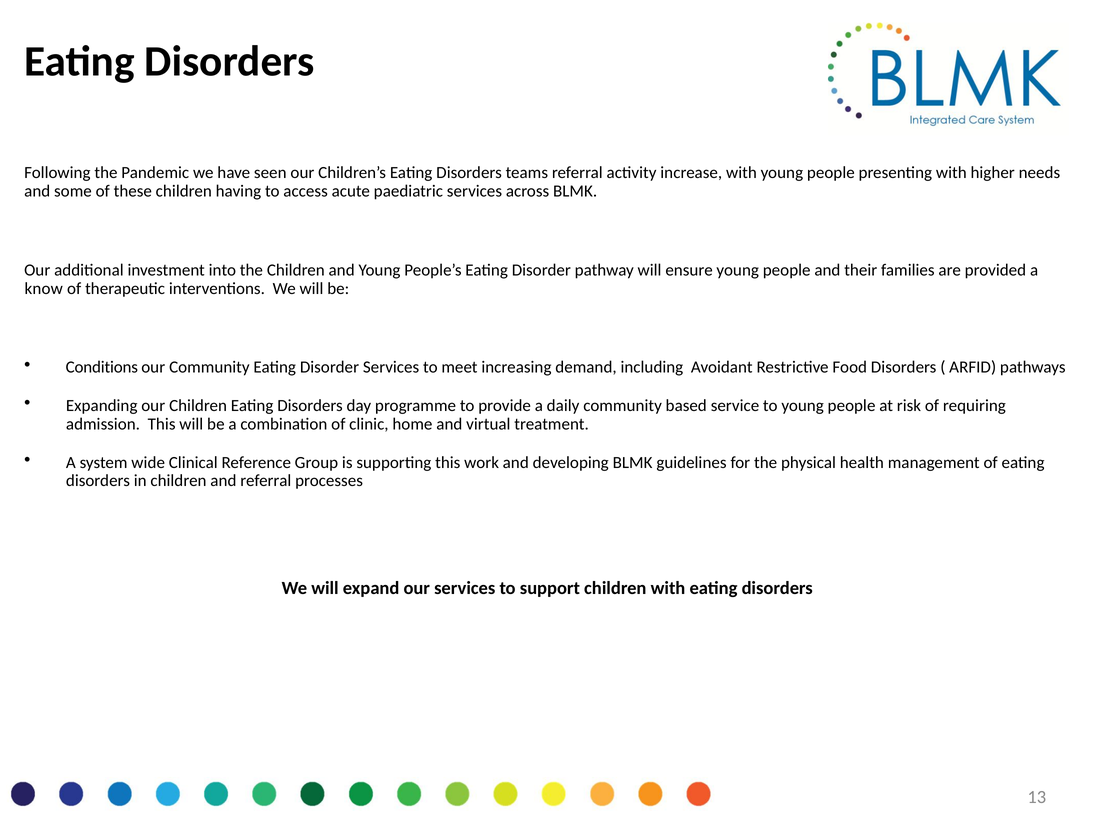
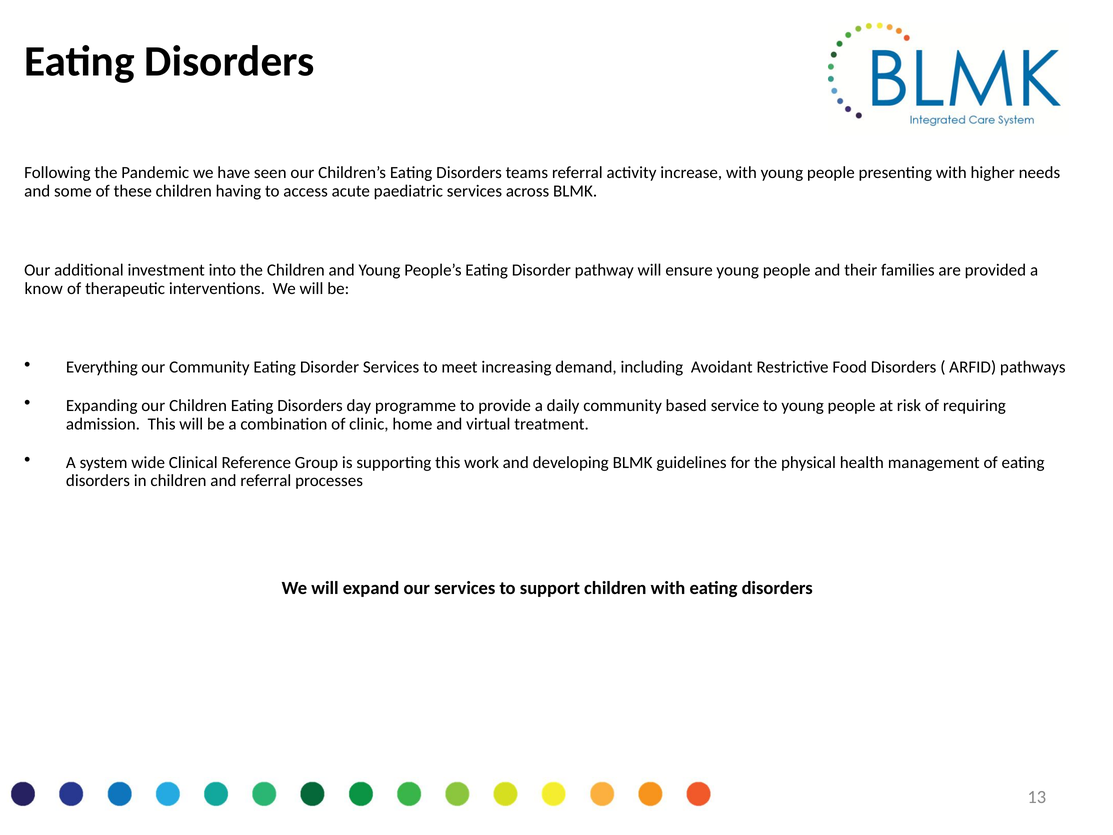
Conditions: Conditions -> Everything
